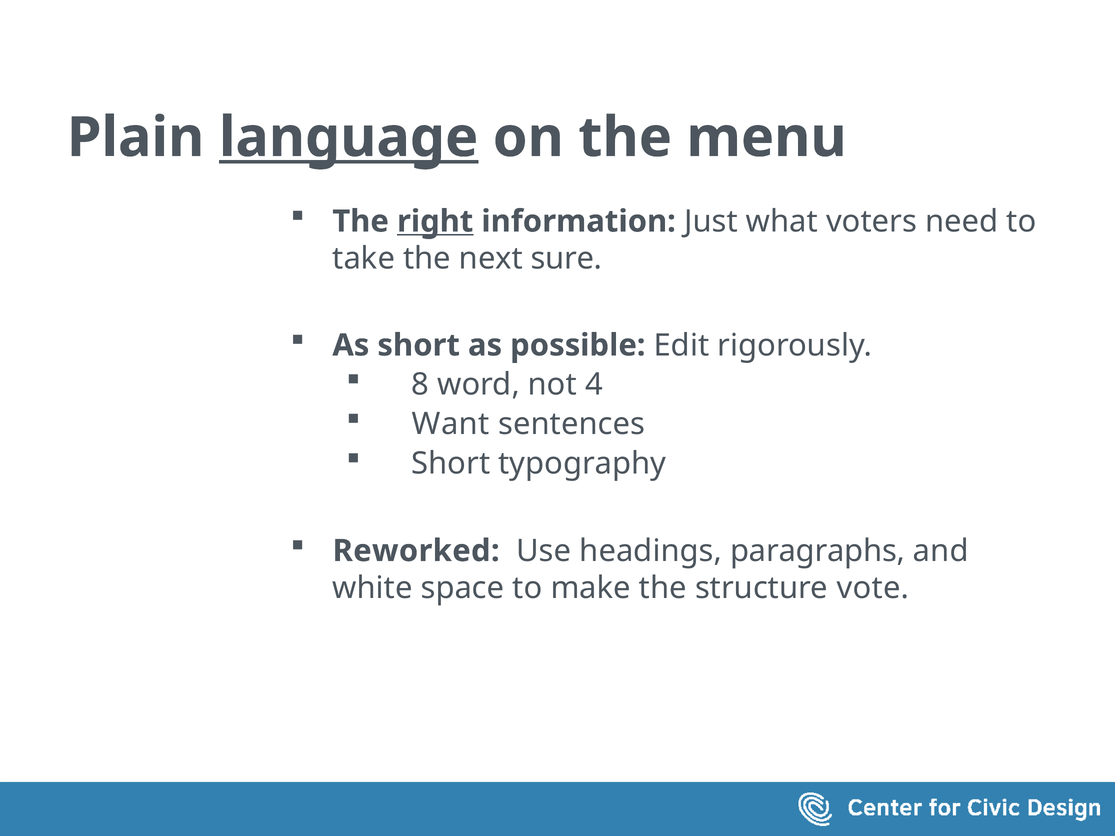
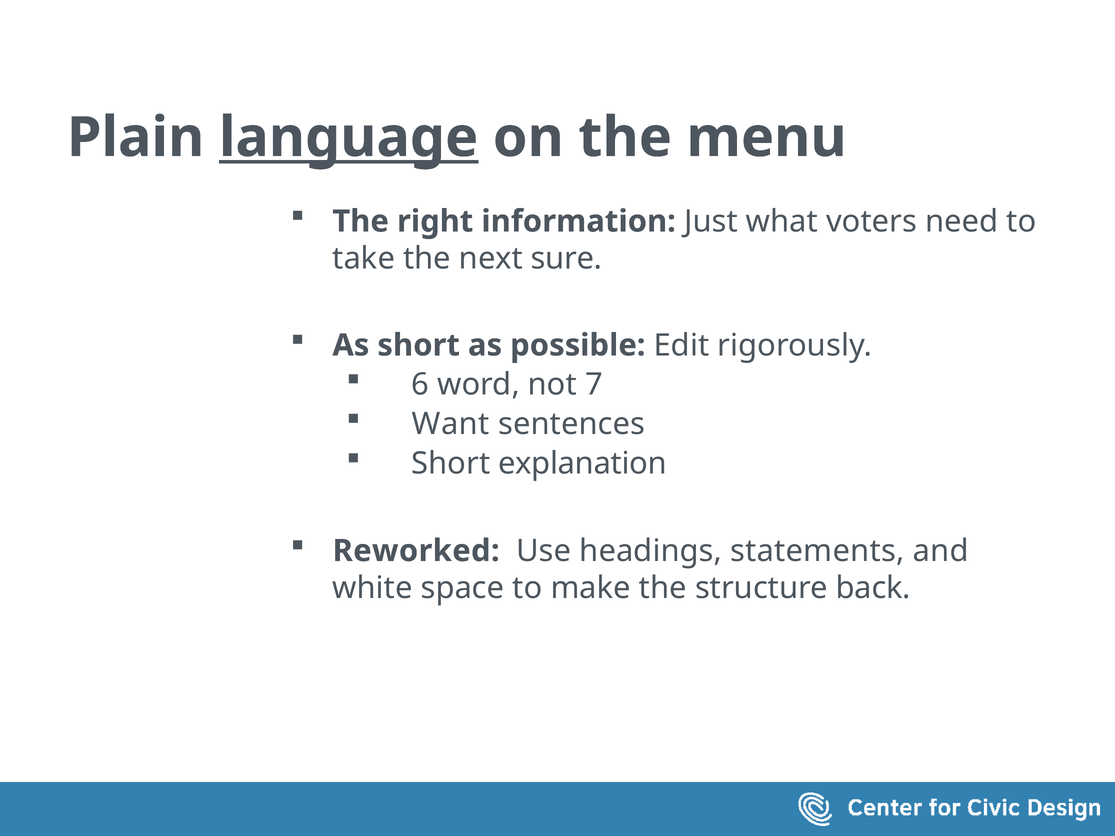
right underline: present -> none
8: 8 -> 6
4: 4 -> 7
typography: typography -> explanation
paragraphs: paragraphs -> statements
vote: vote -> back
